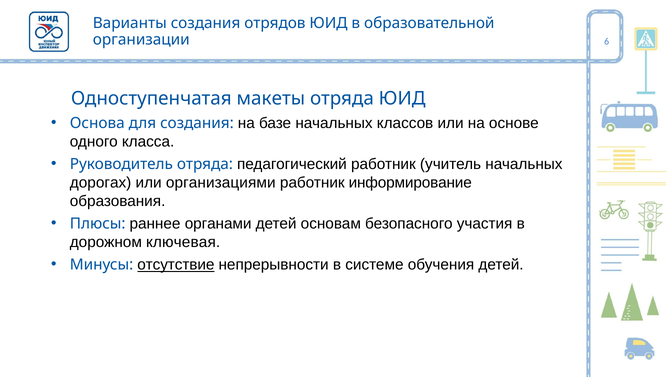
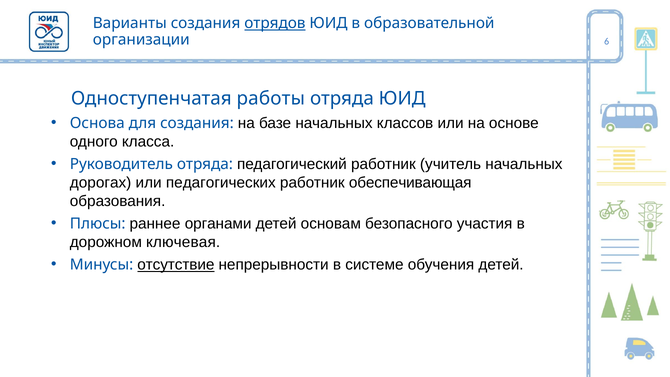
отрядов underline: none -> present
макеты: макеты -> работы
организациями: организациями -> педагогических
информирование: информирование -> обеспечивающая
